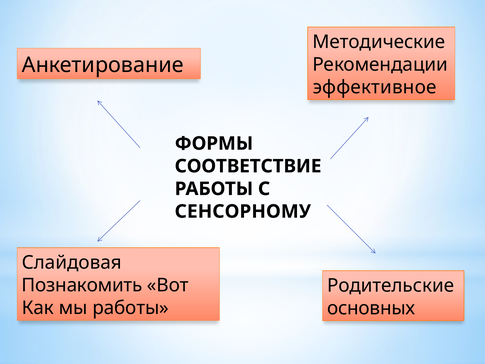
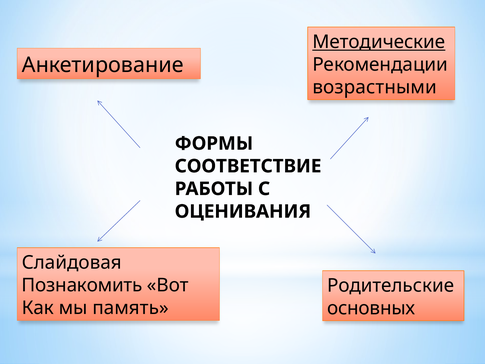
Методические underline: none -> present
эффективное: эффективное -> возрастными
СЕНСОРНОМУ: СЕНСОРНОМУ -> ОЦЕНИВАНИЯ
мы работы: работы -> память
